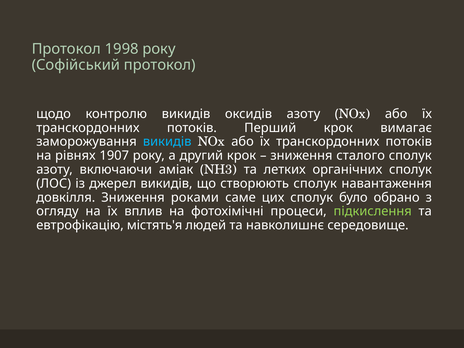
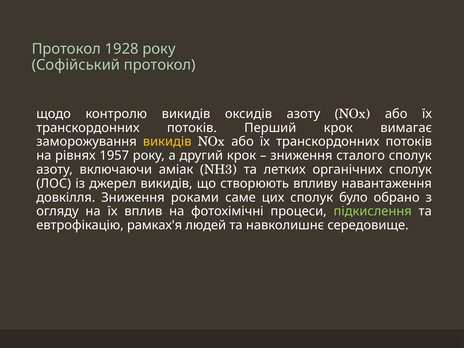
1998: 1998 -> 1928
викидів at (167, 142) colour: light blue -> yellow
1907: 1907 -> 1957
створюють сполук: сполук -> впливу
містять'я: містять'я -> рамках'я
